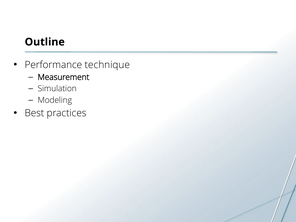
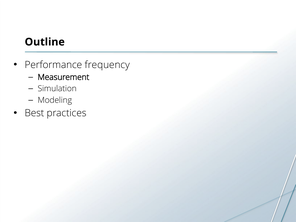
technique: technique -> frequency
